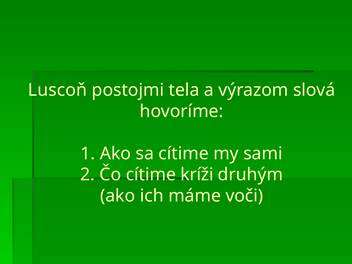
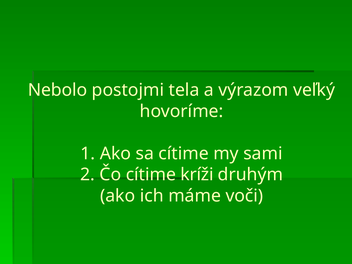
Luscoň: Luscoň -> Nebolo
slová: slová -> veľký
